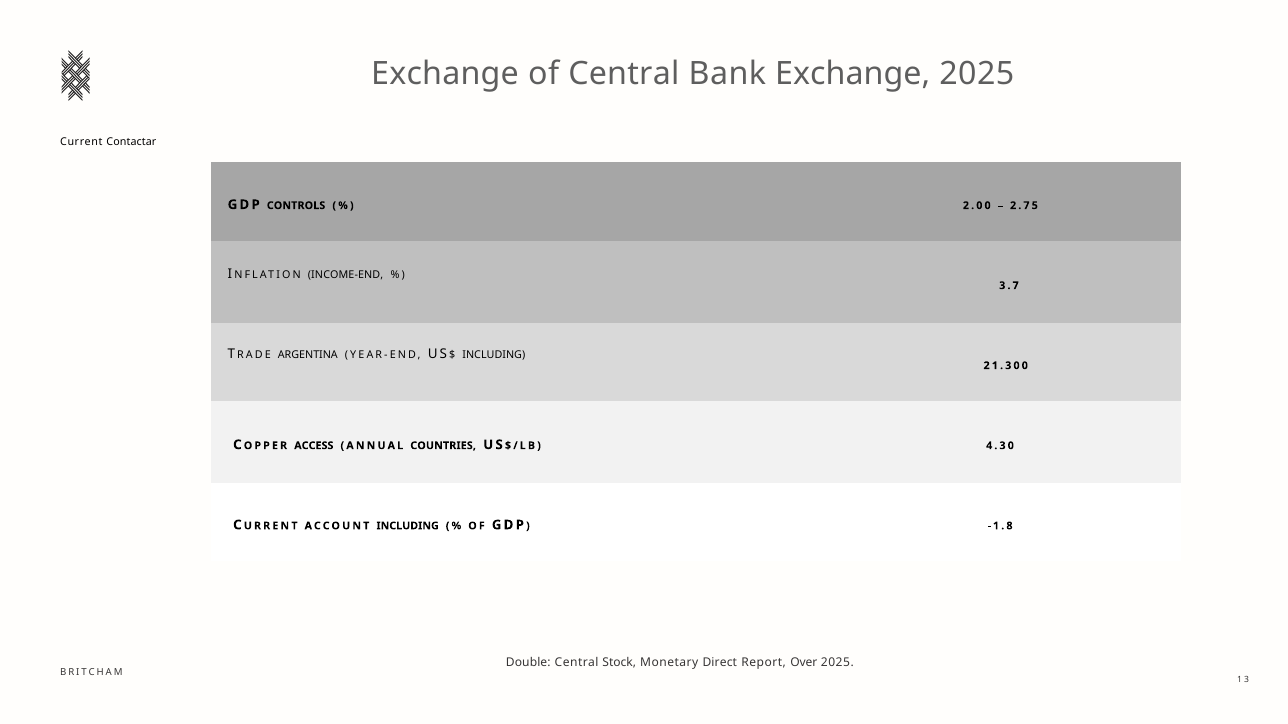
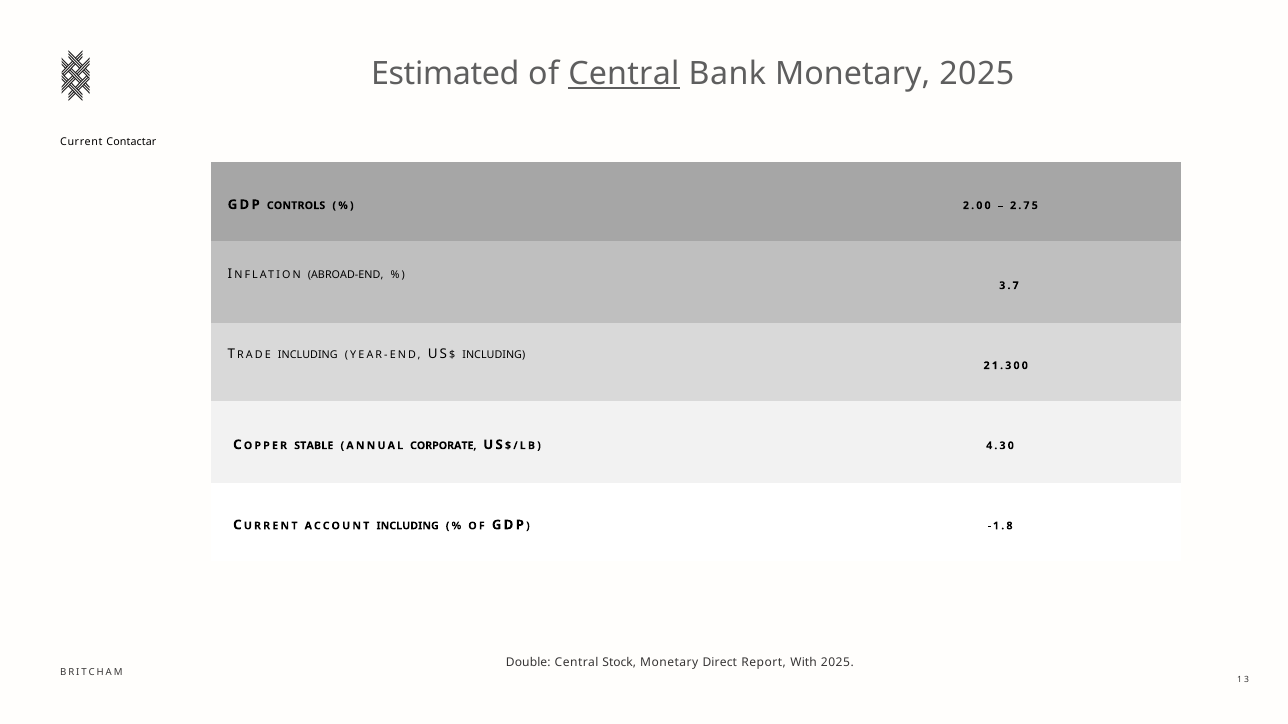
Exchange at (445, 74): Exchange -> Estimated
Central at (624, 74) underline: none -> present
Bank Exchange: Exchange -> Monetary
INCOME-END: INCOME-END -> ABROAD-END
ARGENTINA at (308, 355): ARGENTINA -> INCLUDING
ACCESS: ACCESS -> STABLE
COUNTRIES: COUNTRIES -> CORPORATE
Over: Over -> With
